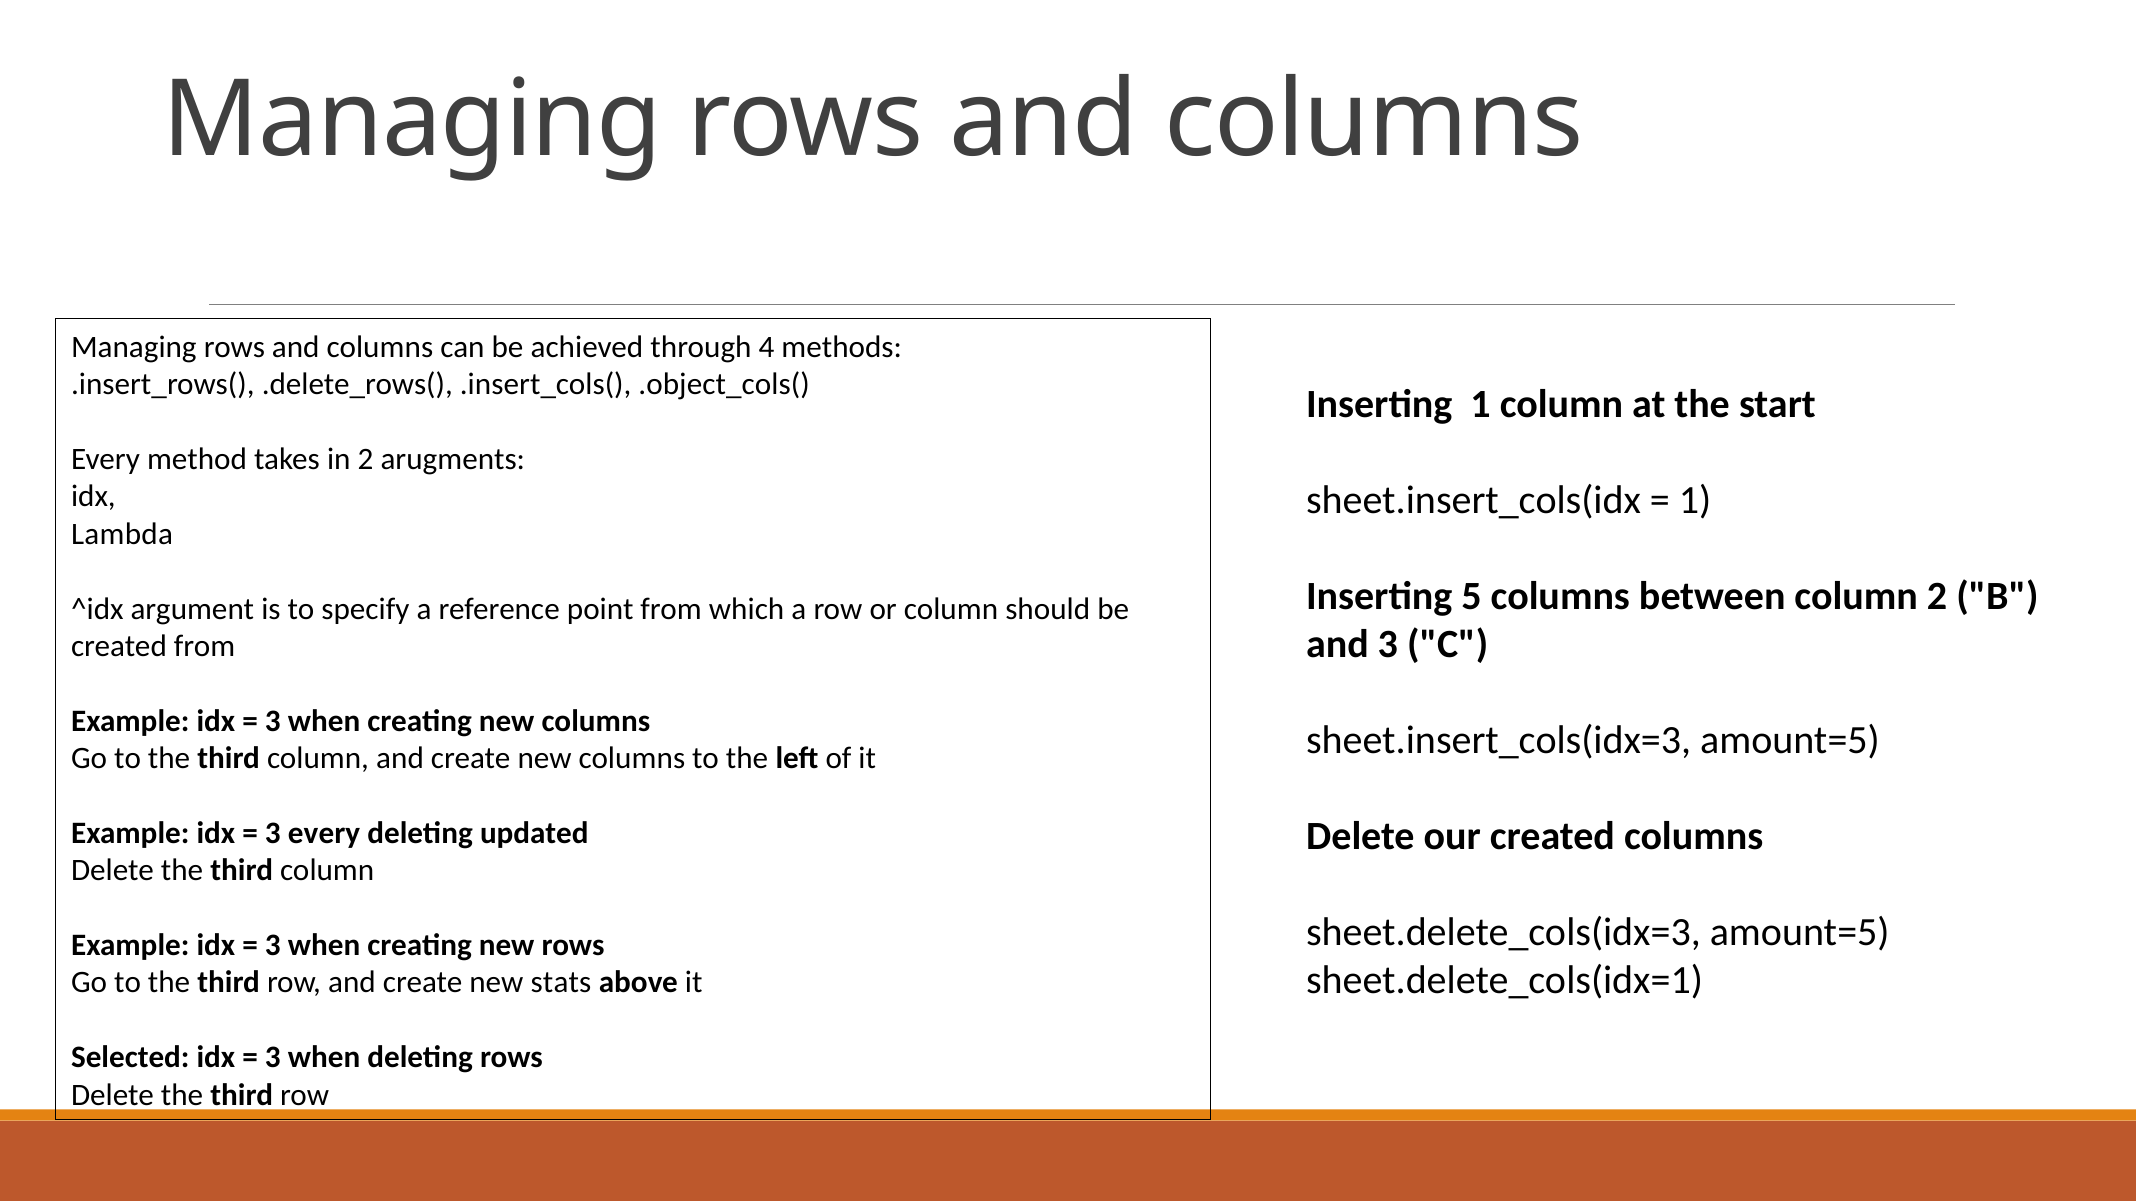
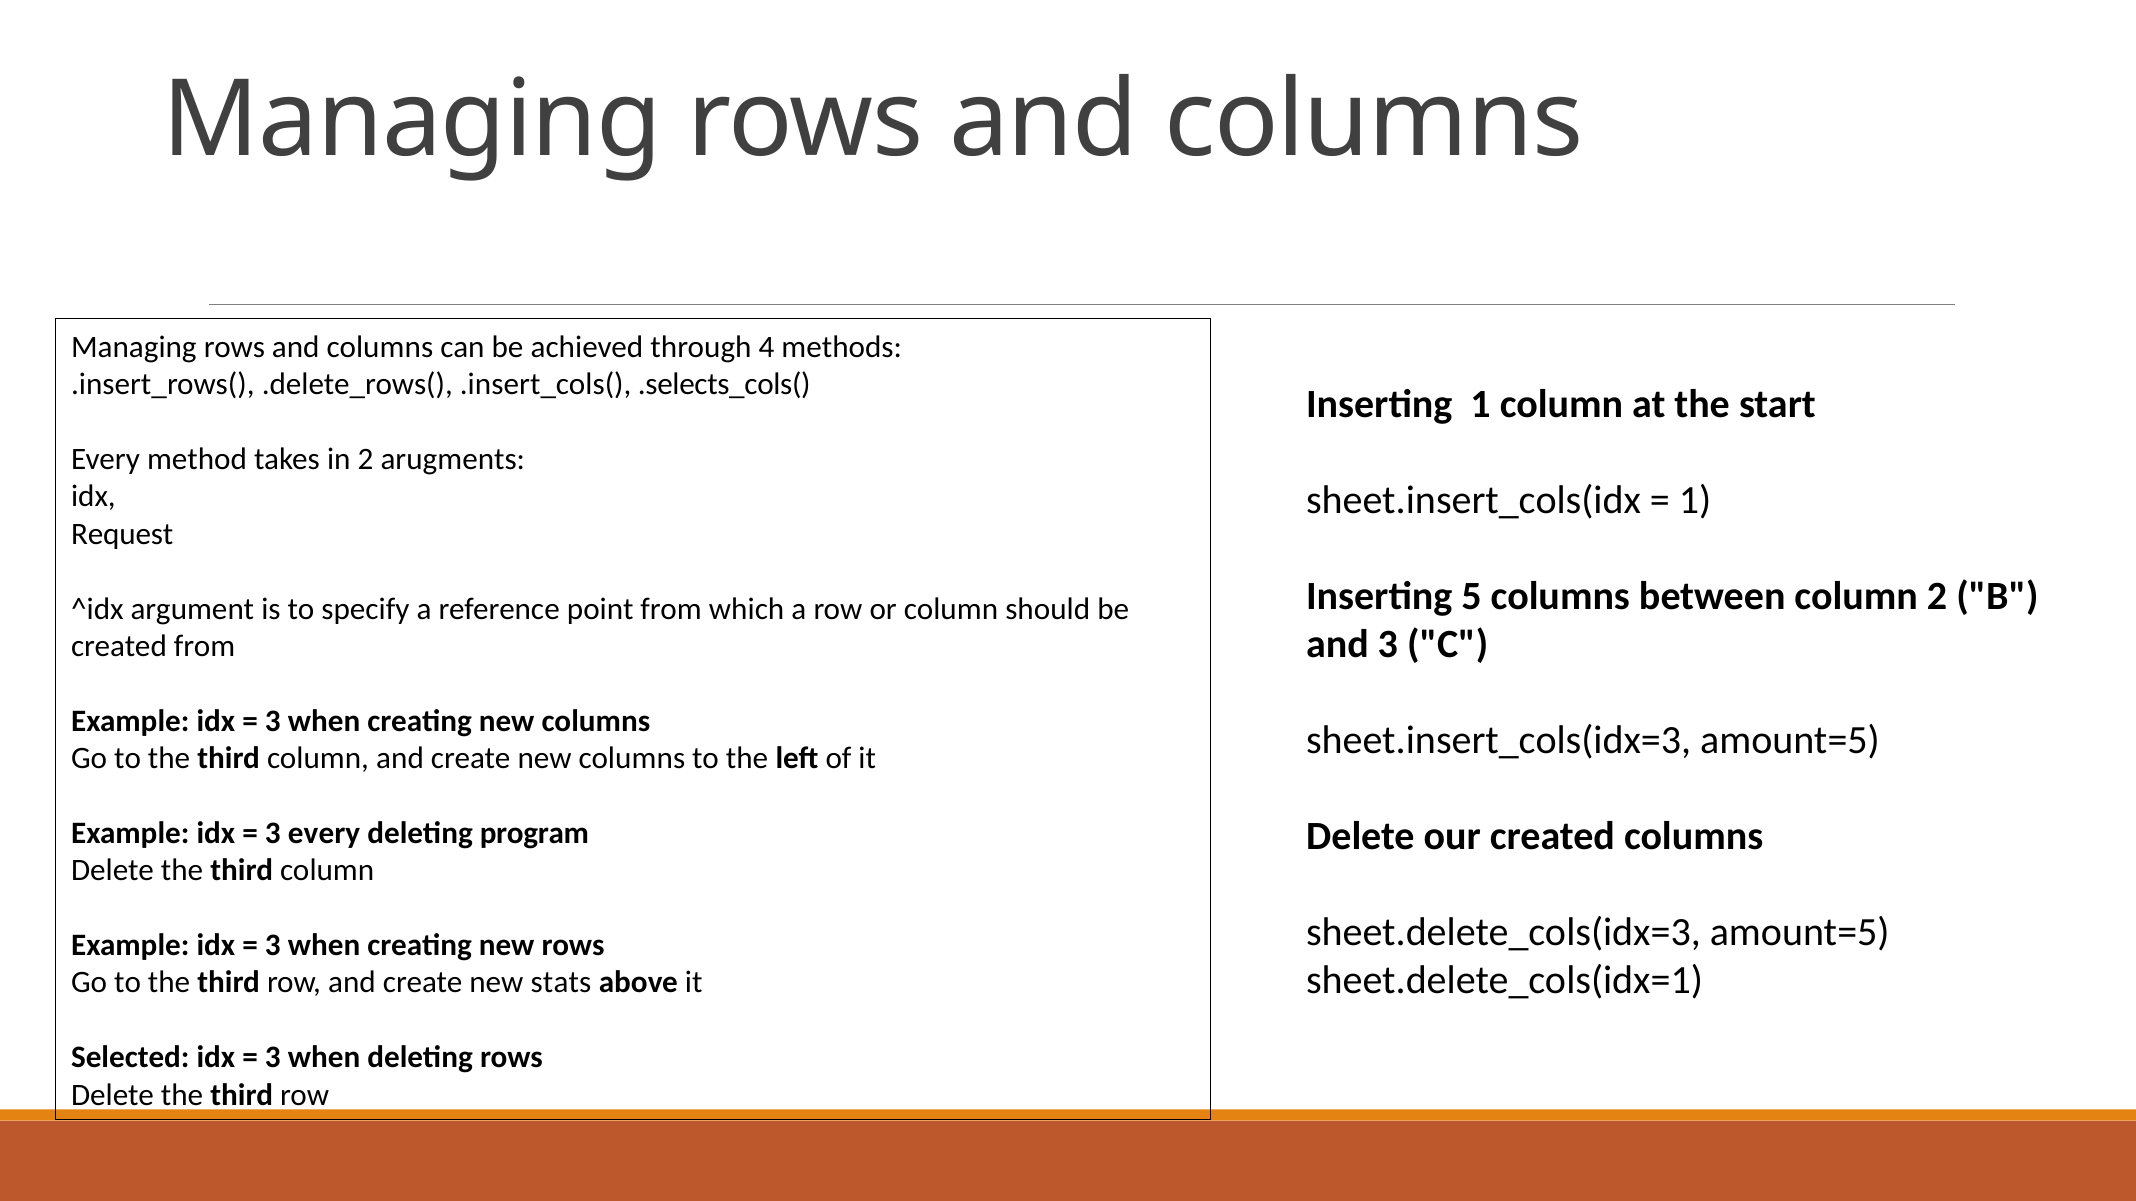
.object_cols(: .object_cols( -> .selects_cols(
Lambda: Lambda -> Request
updated: updated -> program
